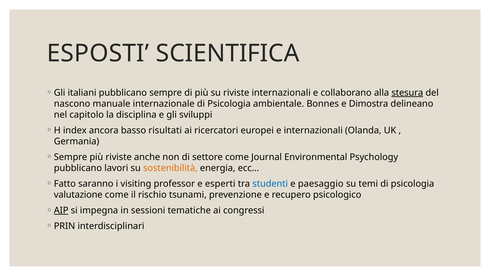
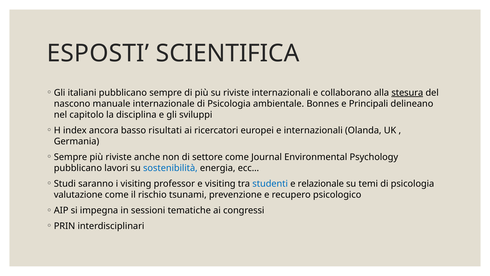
Dimostra: Dimostra -> Principali
sostenibilità colour: orange -> blue
Fatto: Fatto -> Studi
e esperti: esperti -> visiting
paesaggio: paesaggio -> relazionale
AIP underline: present -> none
